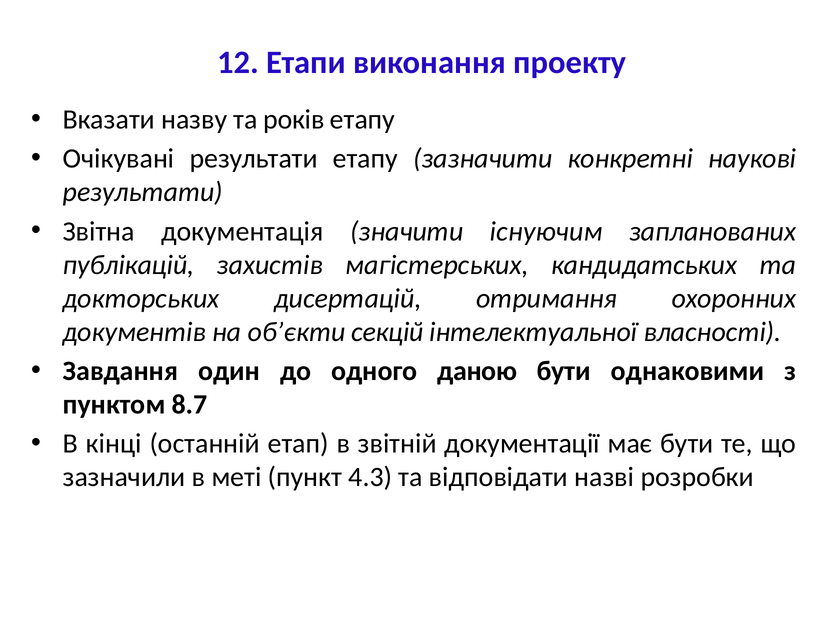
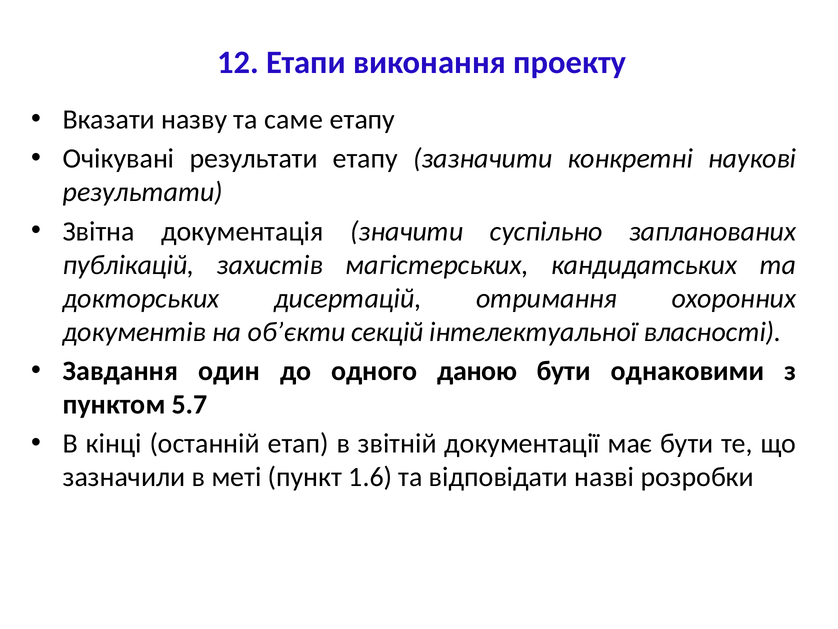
років: років -> саме
існуючим: існуючим -> суспільно
8.7: 8.7 -> 5.7
4.3: 4.3 -> 1.6
